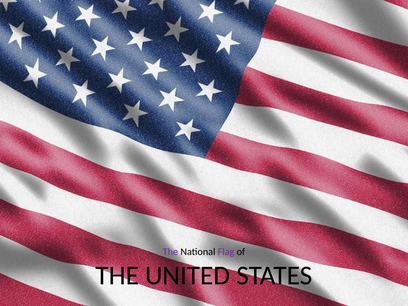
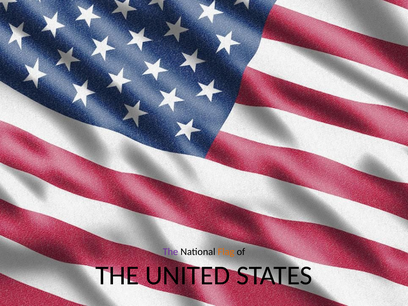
Flag colour: purple -> orange
